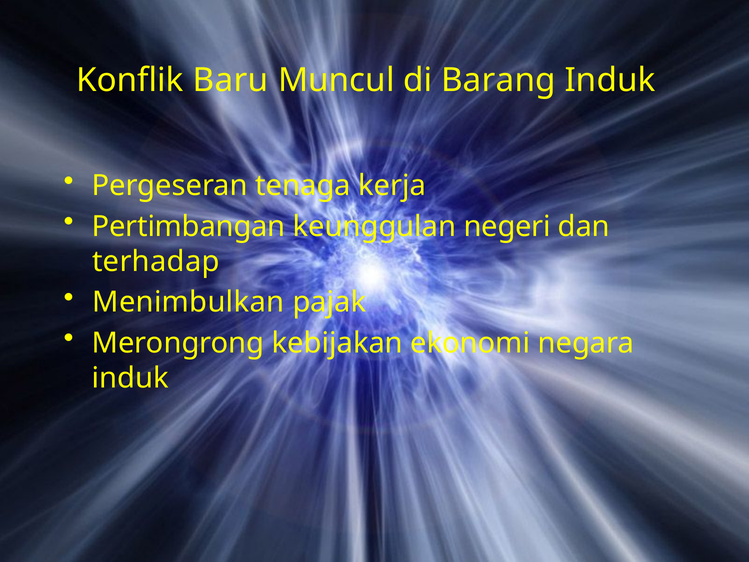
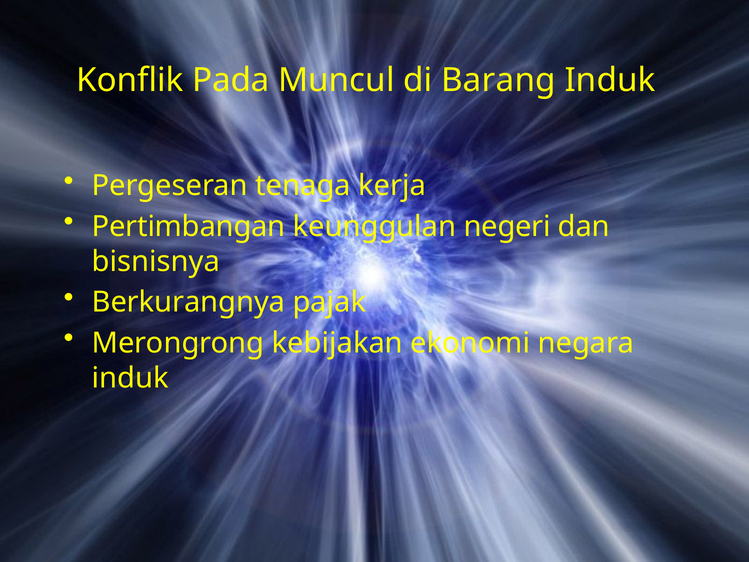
Baru: Baru -> Pada
terhadap: terhadap -> bisnisnya
Menimbulkan: Menimbulkan -> Berkurangnya
